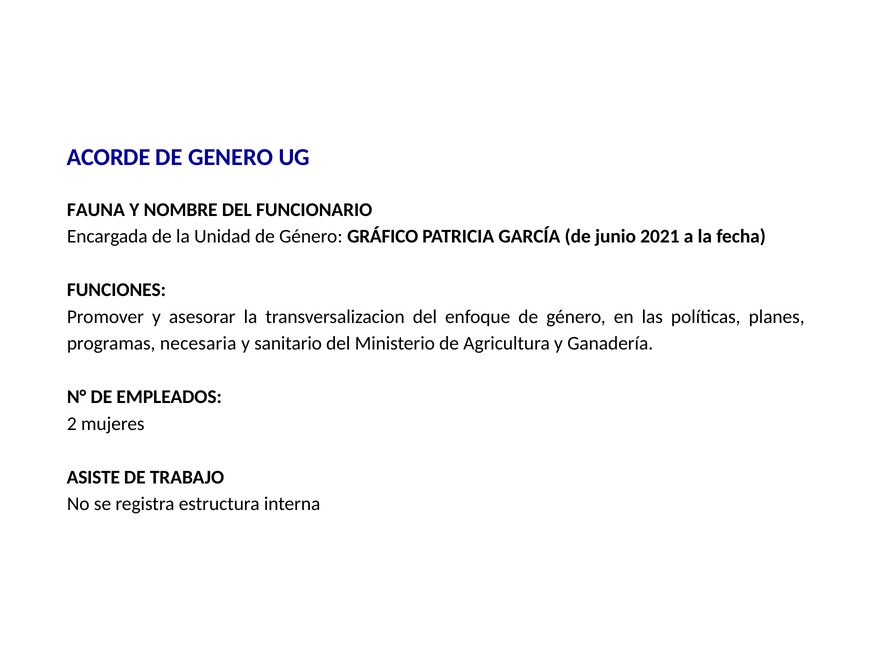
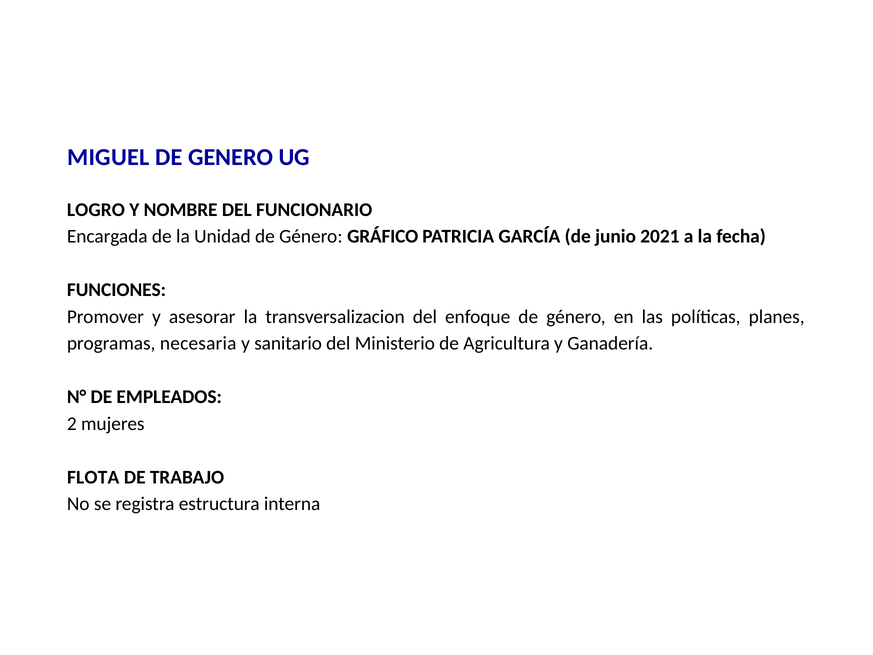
ACORDE: ACORDE -> MIGUEL
FAUNA: FAUNA -> LOGRO
ASISTE: ASISTE -> FLOTA
